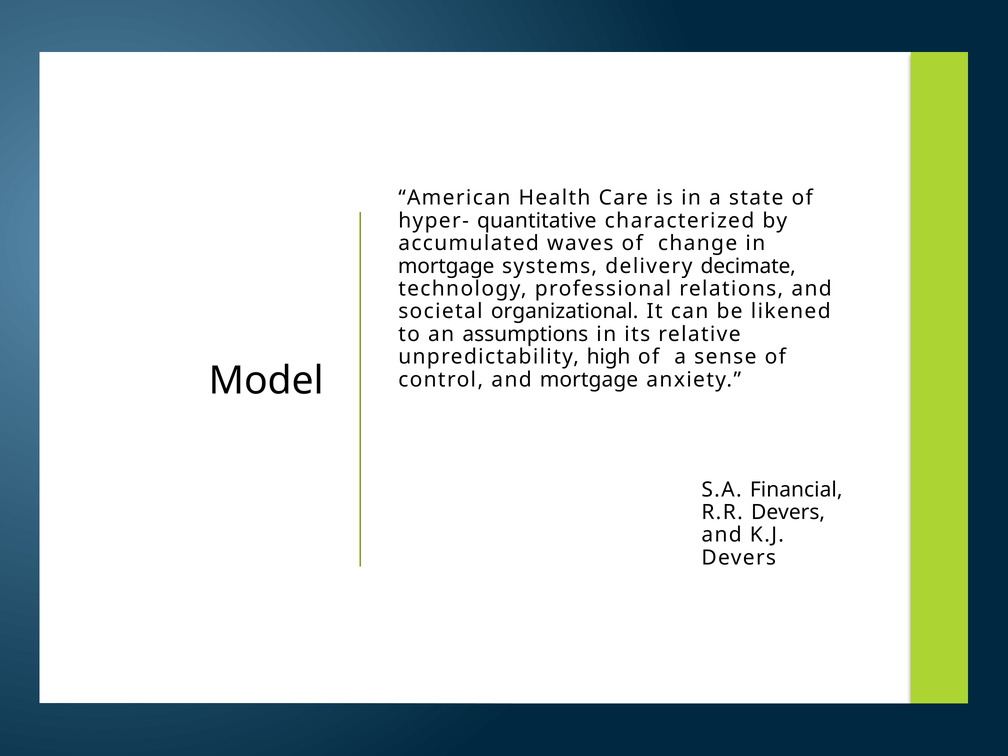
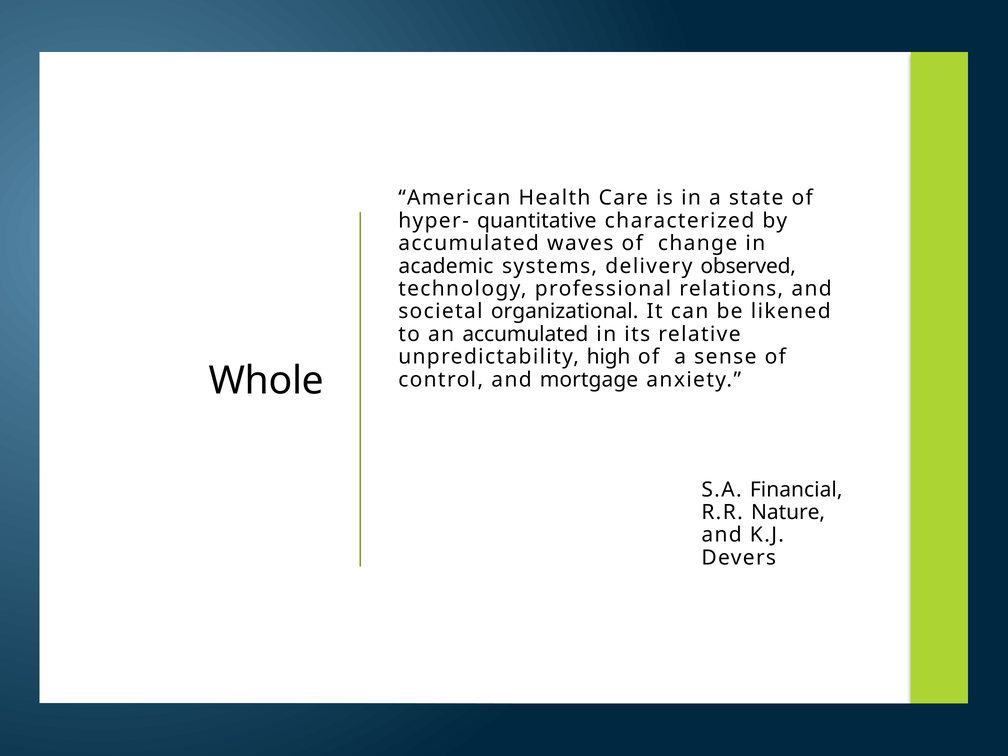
mortgage at (446, 266): mortgage -> academic
decimate: decimate -> observed
an assumptions: assumptions -> accumulated
Model: Model -> Whole
R.R Devers: Devers -> Nature
